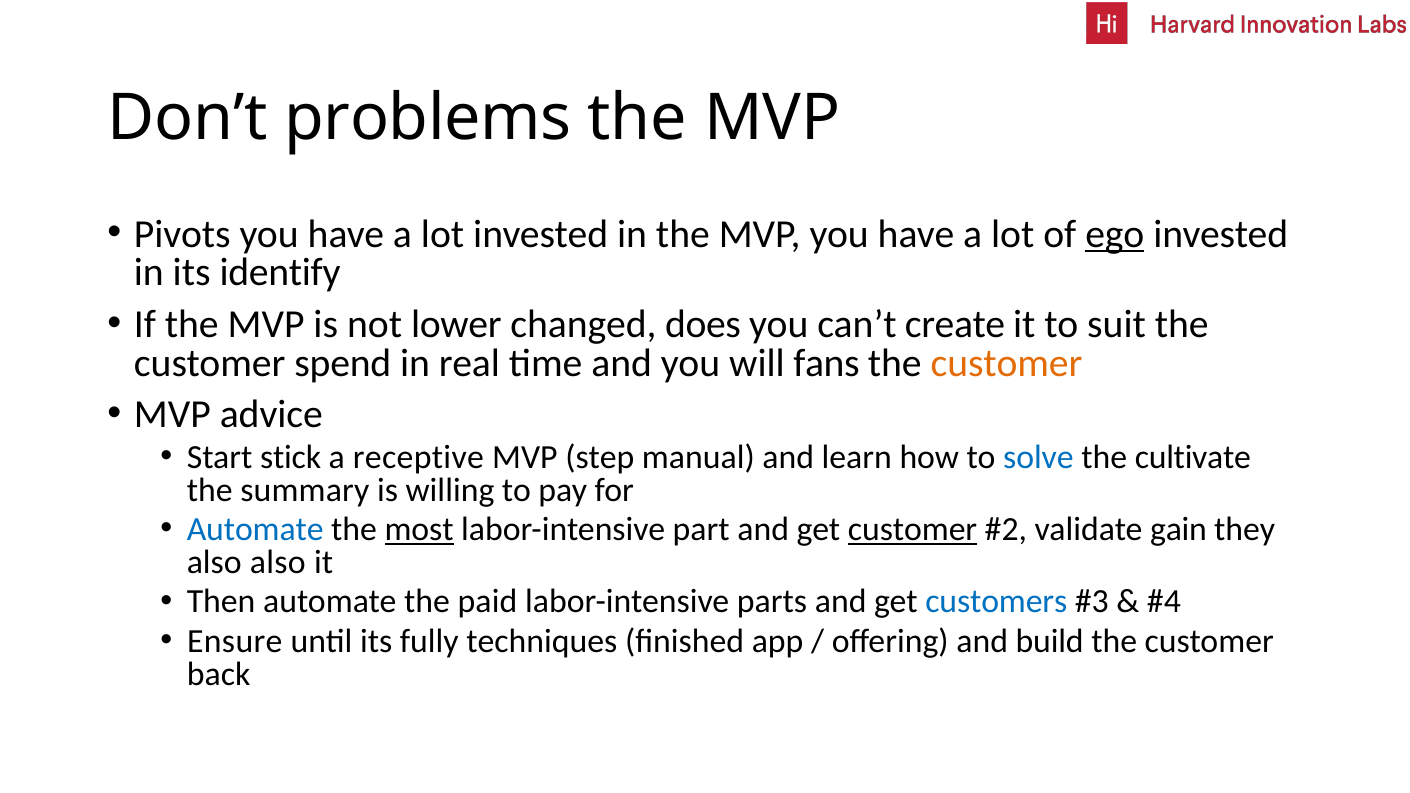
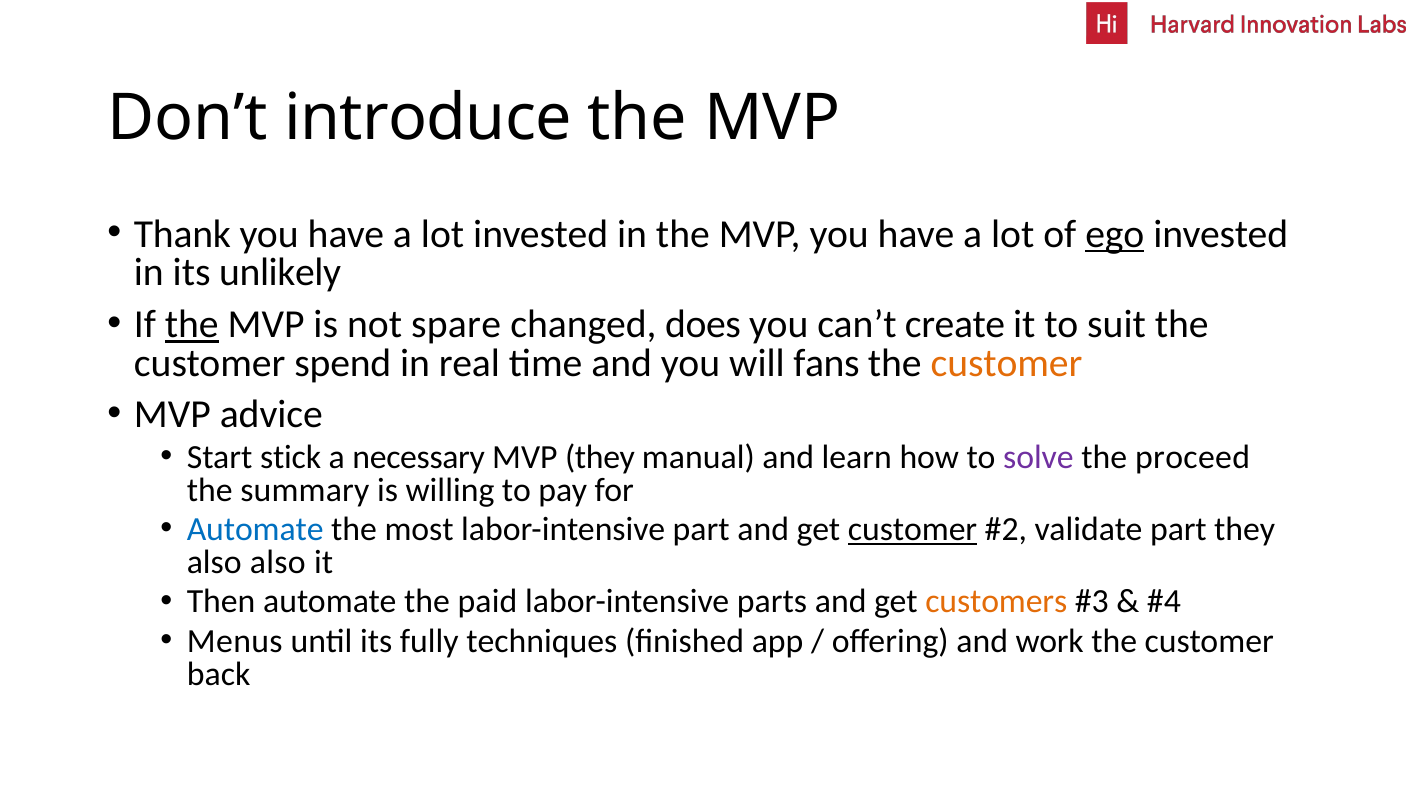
problems: problems -> introduce
Pivots: Pivots -> Thank
identify: identify -> unlikely
the at (192, 325) underline: none -> present
lower: lower -> spare
receptive: receptive -> necessary
MVP step: step -> they
solve colour: blue -> purple
cultivate: cultivate -> proceed
most underline: present -> none
validate gain: gain -> part
customers colour: blue -> orange
Ensure: Ensure -> Menus
build: build -> work
